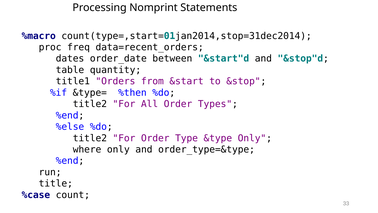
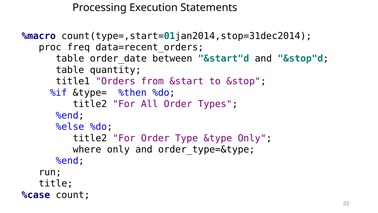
Nomprint: Nomprint -> Execution
dates at (70, 59): dates -> table
